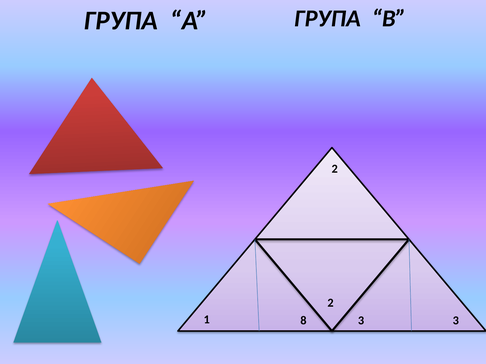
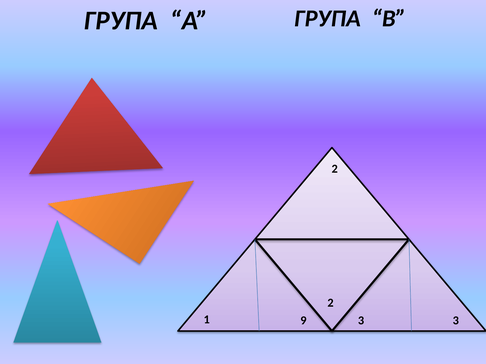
8: 8 -> 9
